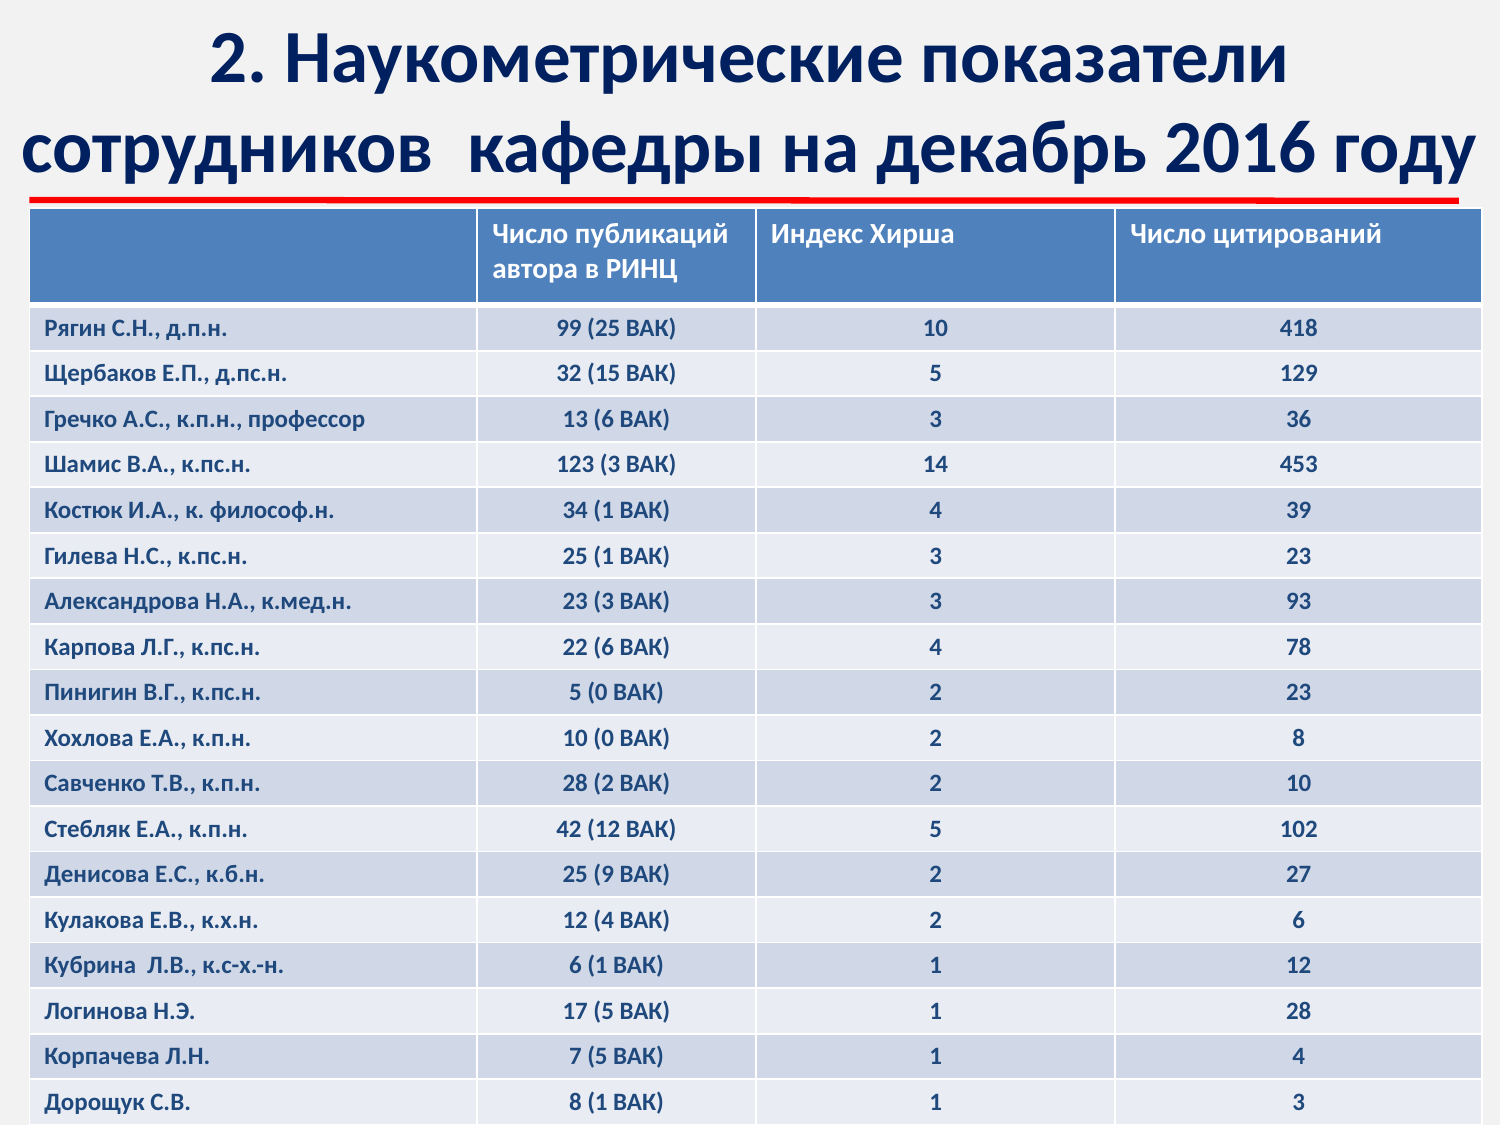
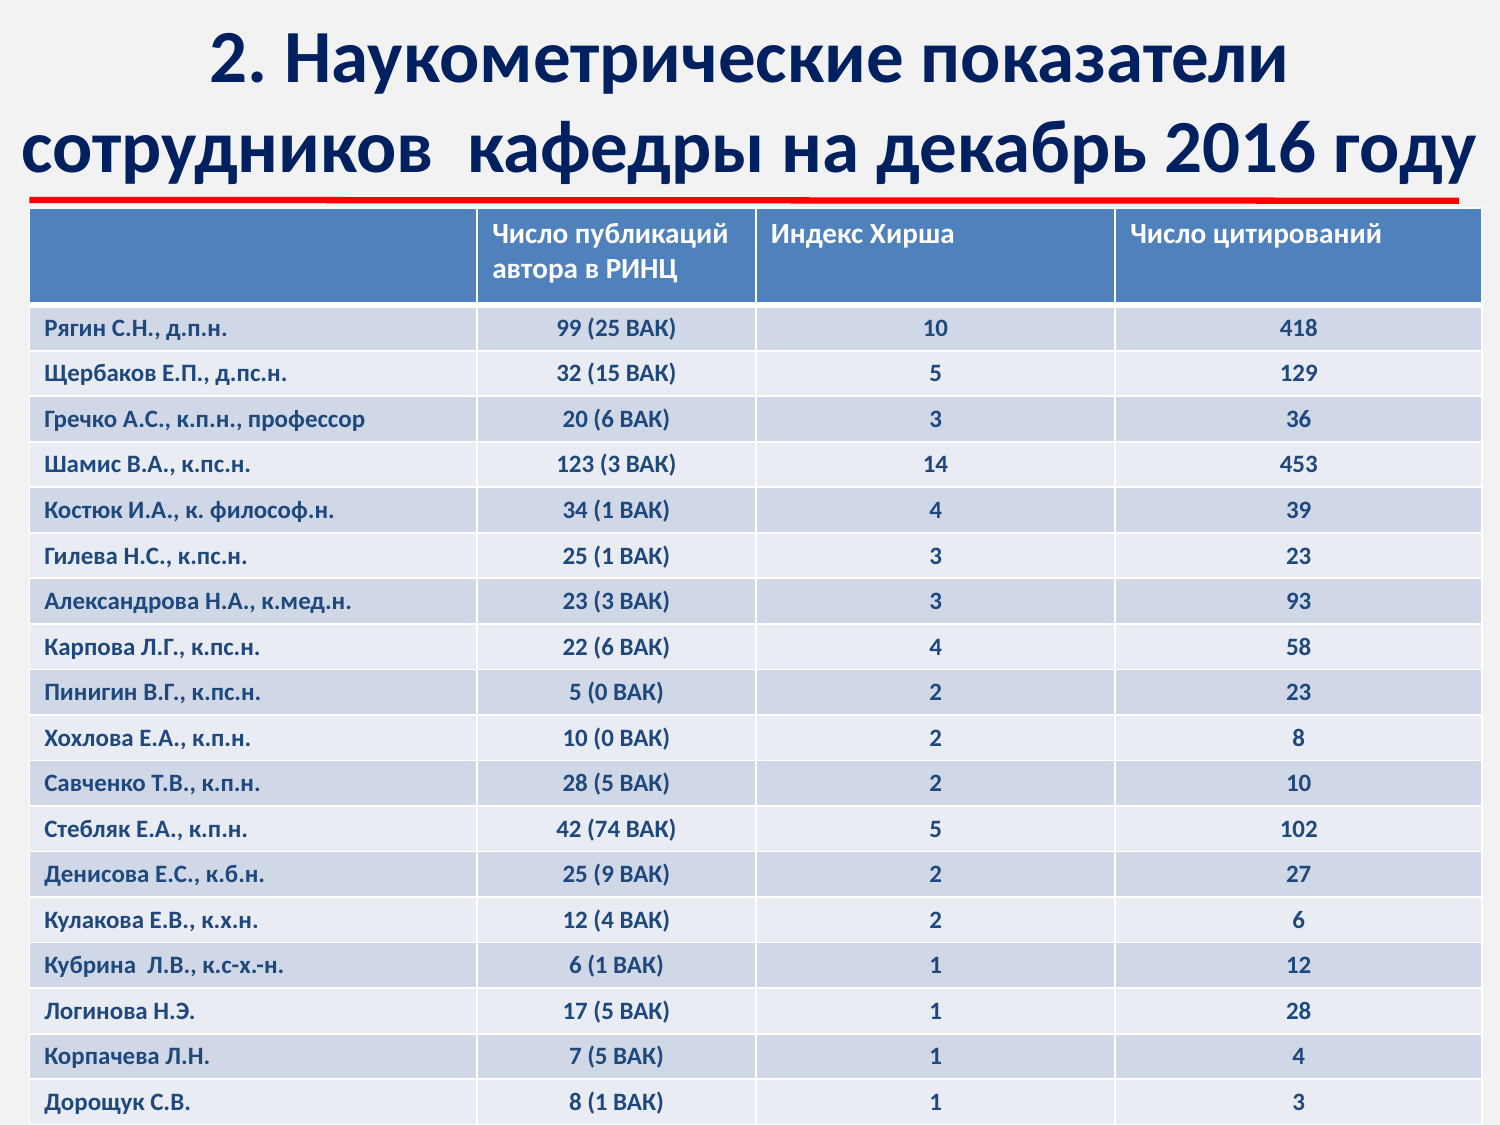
13: 13 -> 20
78: 78 -> 58
28 2: 2 -> 5
42 12: 12 -> 74
